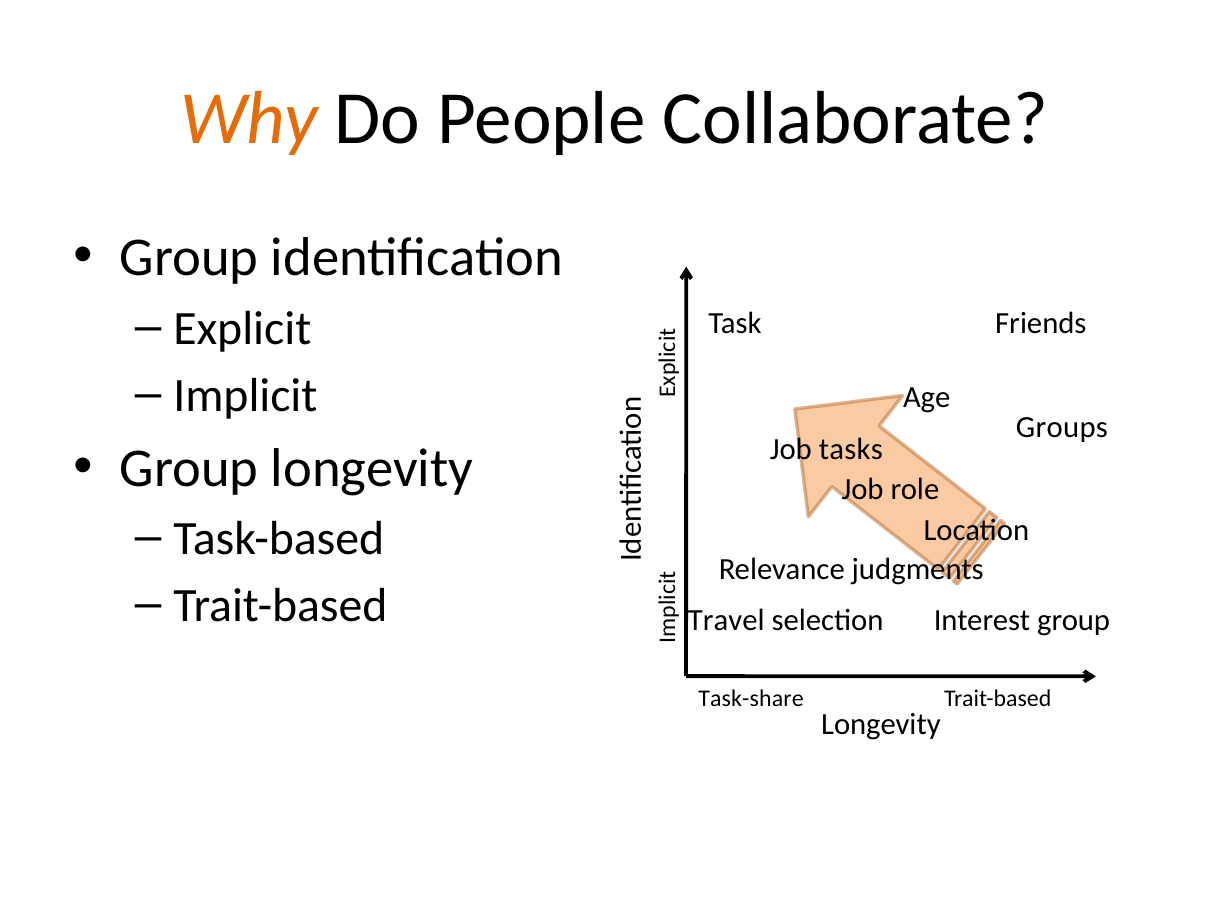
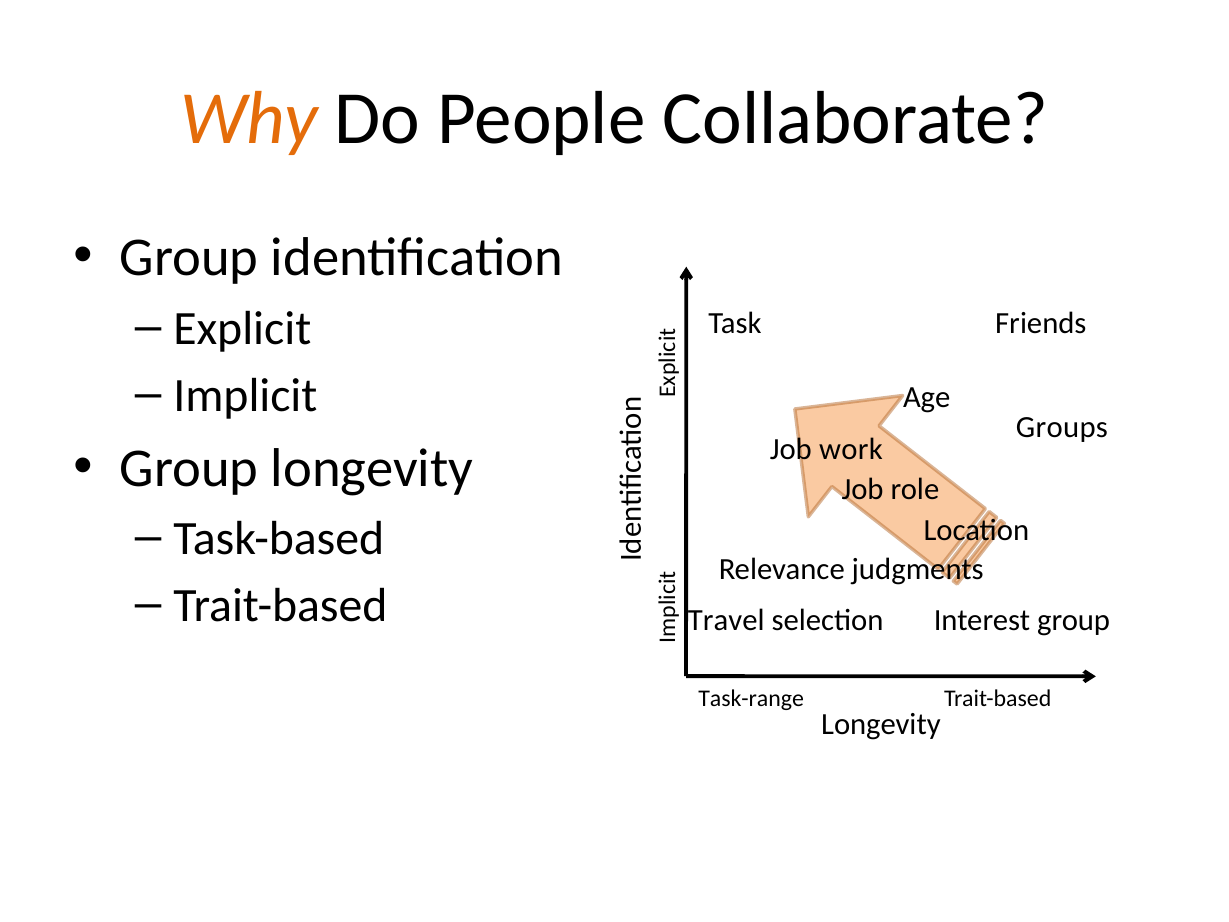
tasks: tasks -> work
Task-share: Task-share -> Task-range
